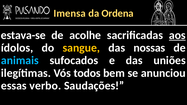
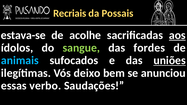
Imensa: Imensa -> Recriais
Ordena: Ordena -> Possais
sangue colour: yellow -> light green
nossas: nossas -> fordes
uniões underline: none -> present
todos: todos -> deixo
